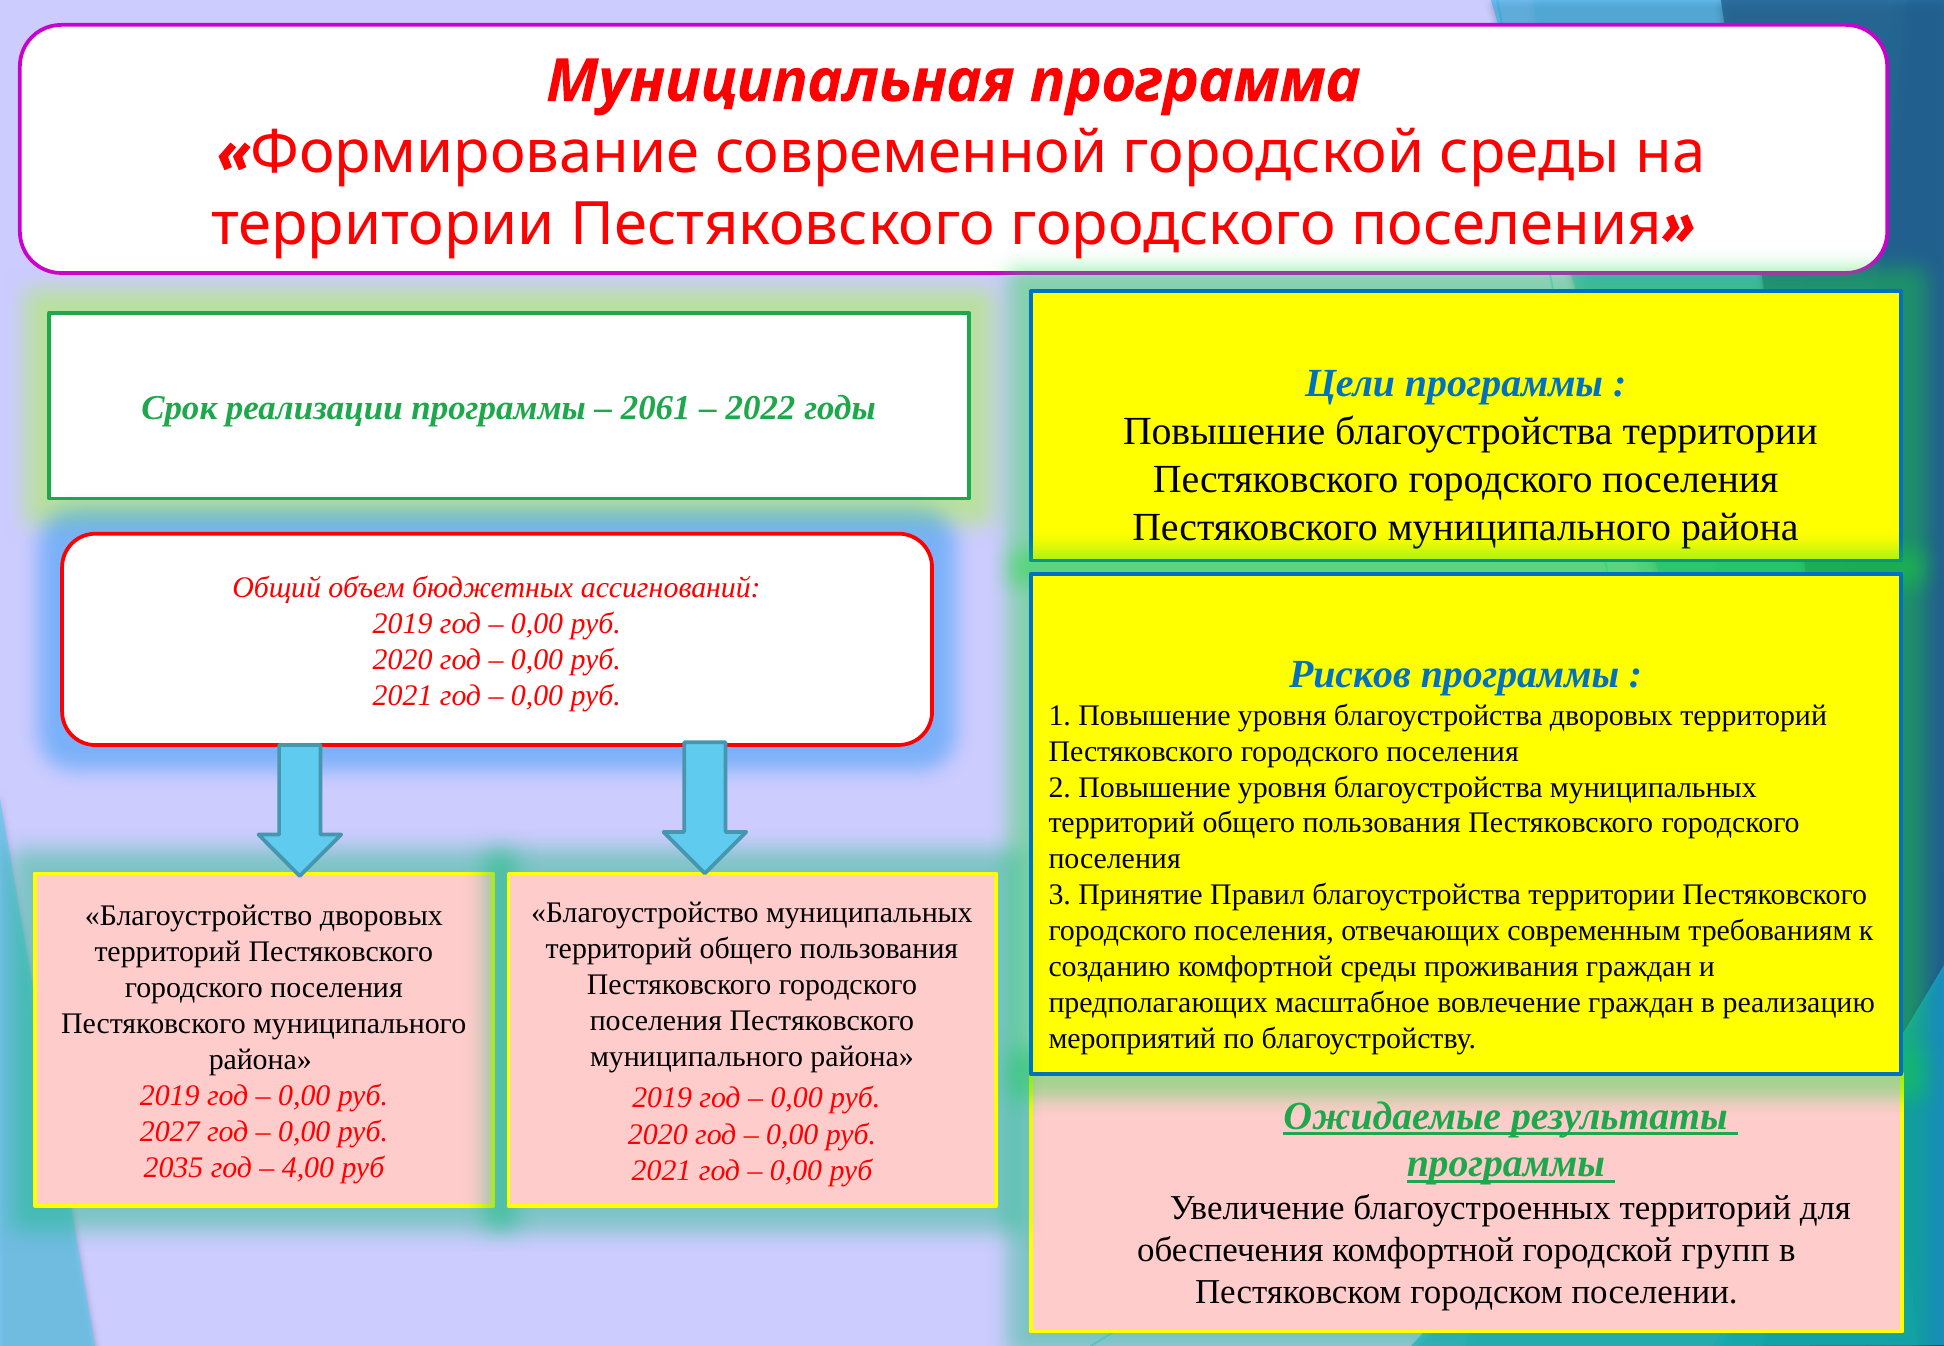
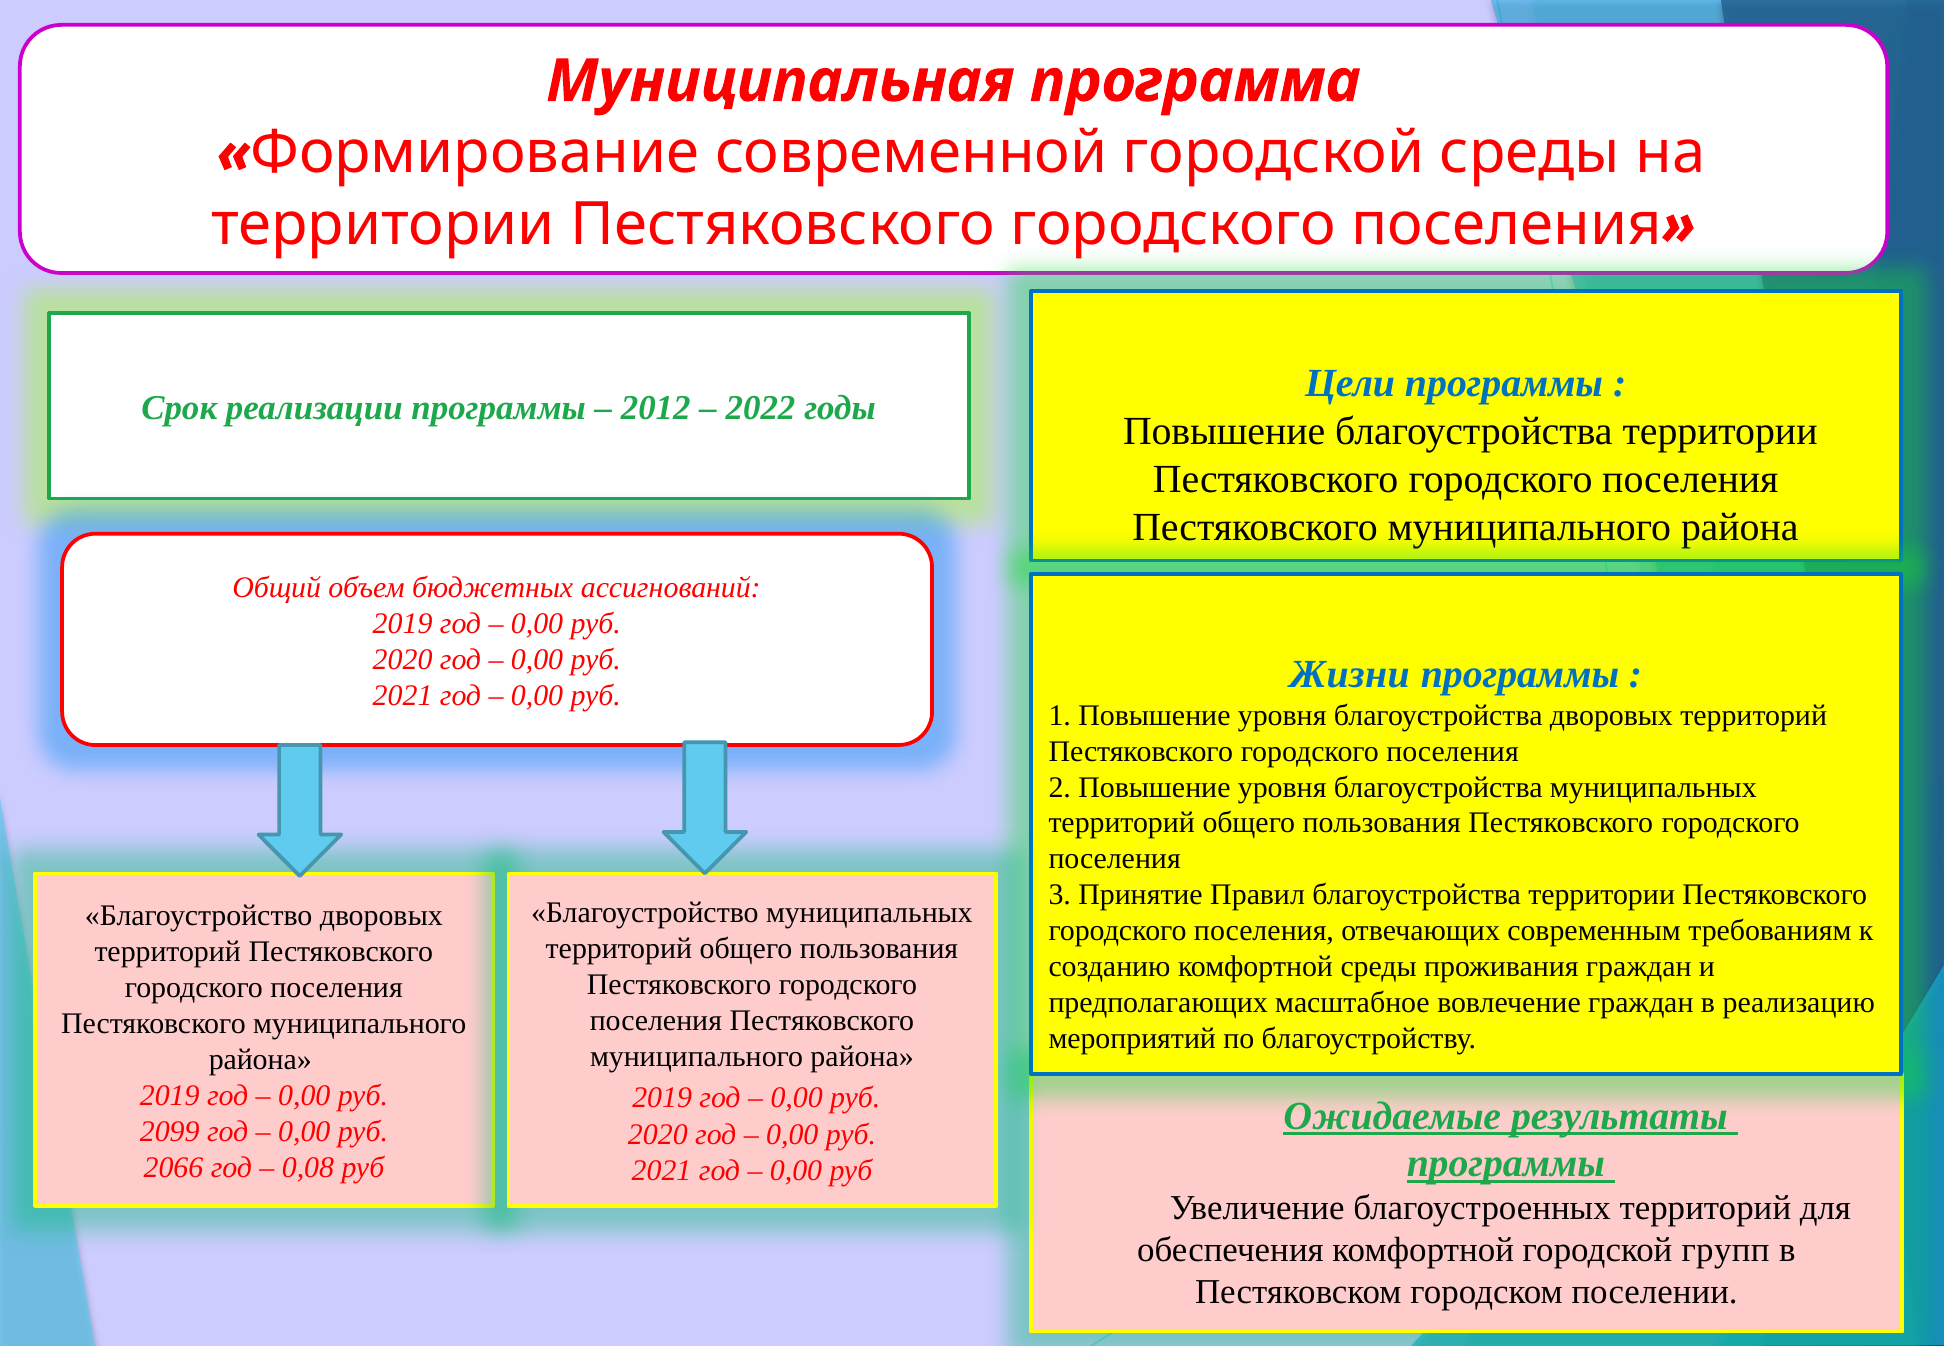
2061: 2061 -> 2012
Рисков: Рисков -> Жизни
2027: 2027 -> 2099
2035: 2035 -> 2066
4,00: 4,00 -> 0,08
